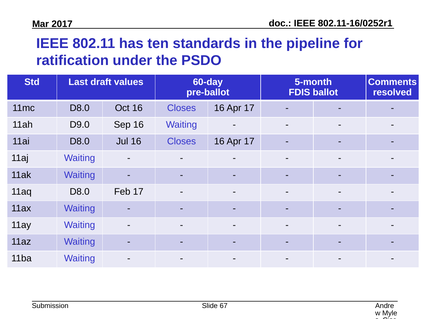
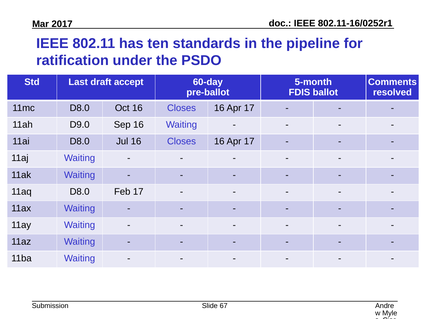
values: values -> accept
